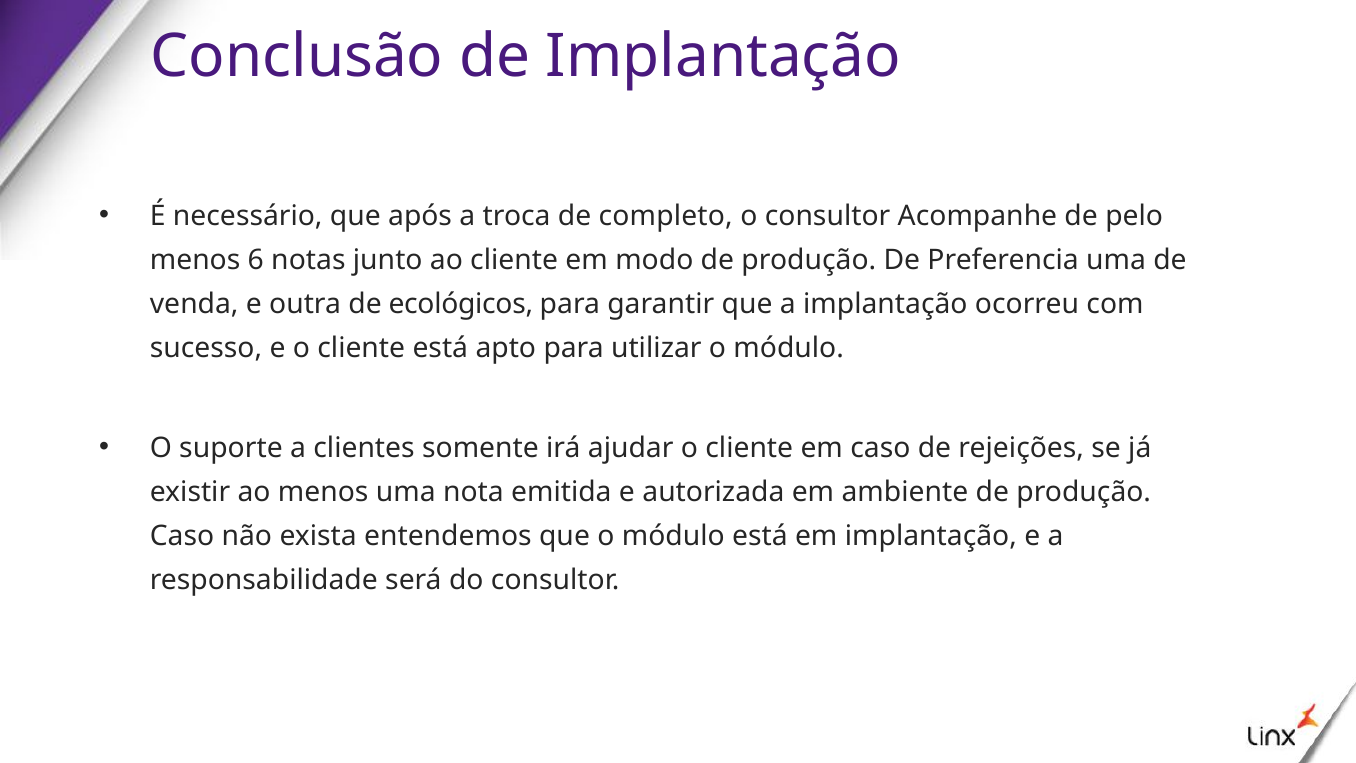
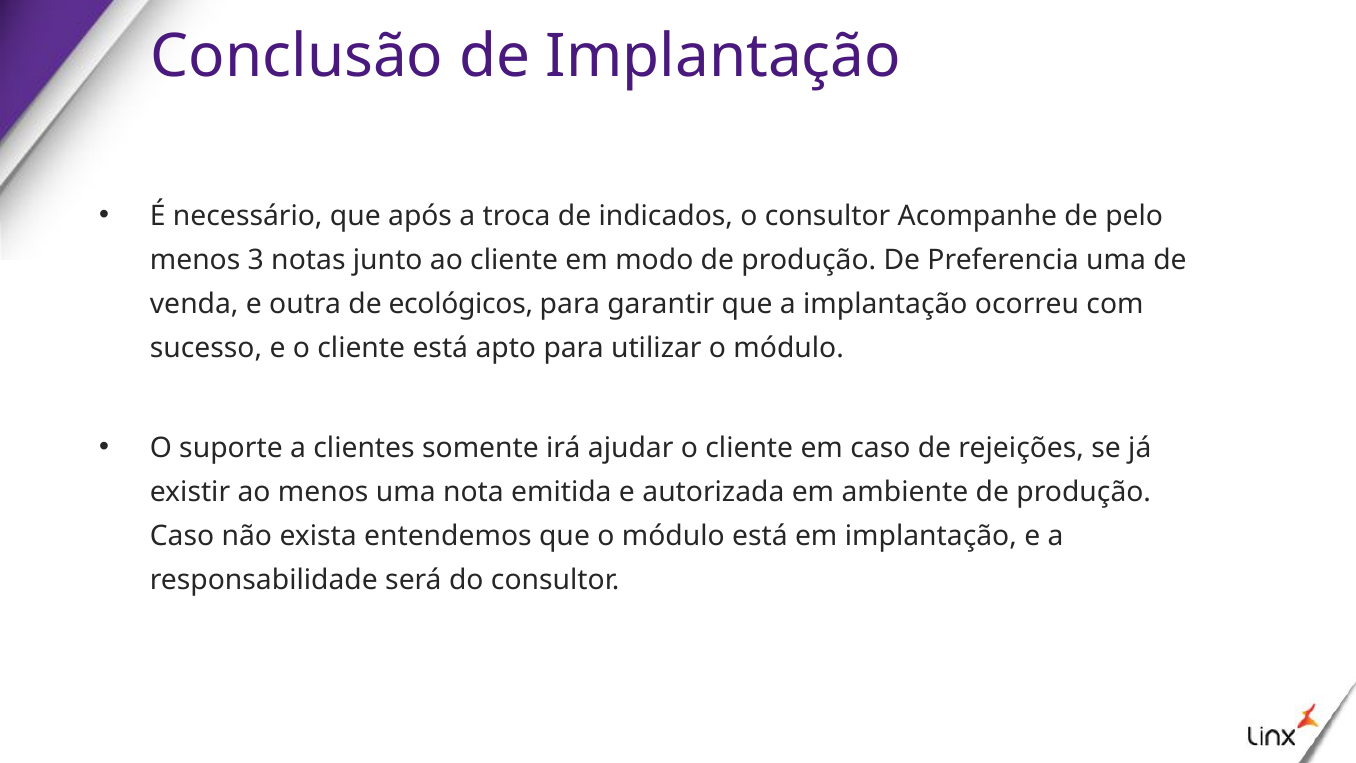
completo: completo -> indicados
6: 6 -> 3
